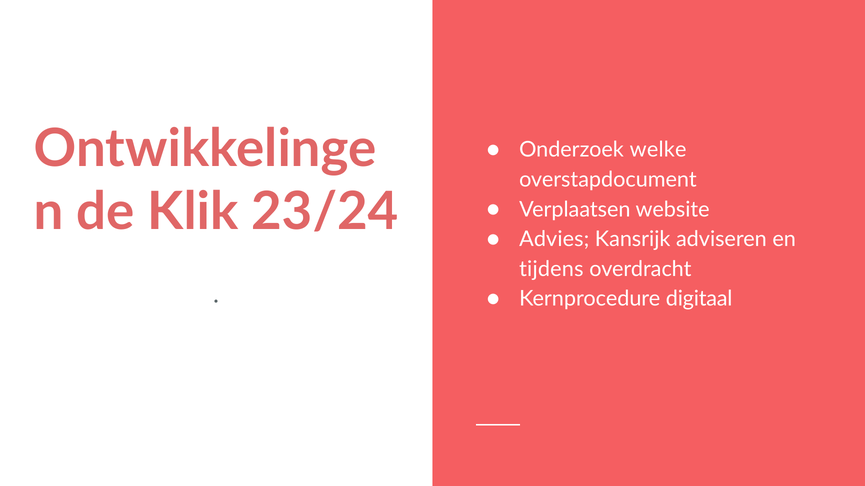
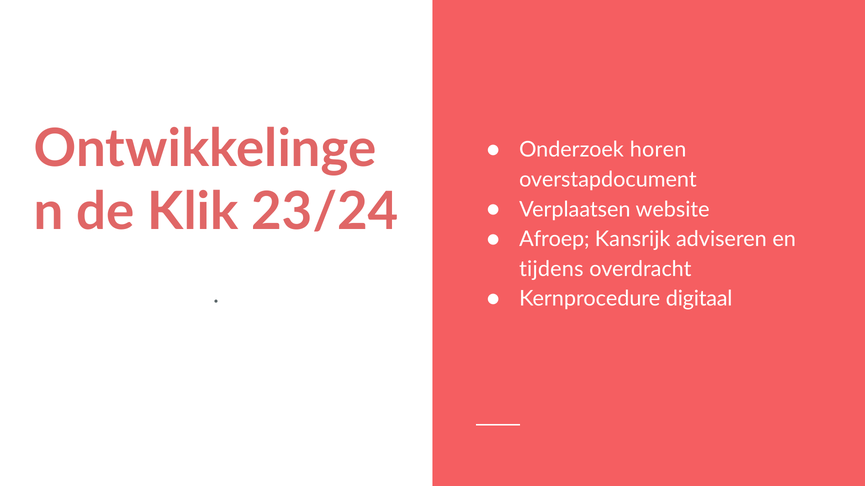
welke: welke -> horen
Advies: Advies -> Afroep
